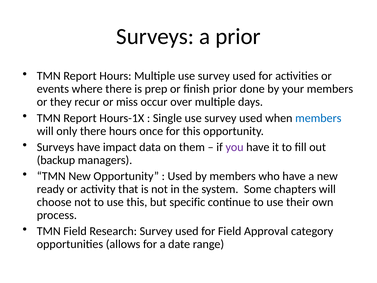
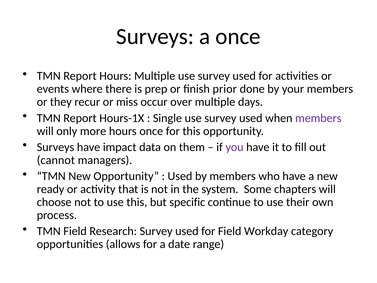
a prior: prior -> once
members at (318, 118) colour: blue -> purple
only there: there -> more
backup: backup -> cannot
Approval: Approval -> Workday
